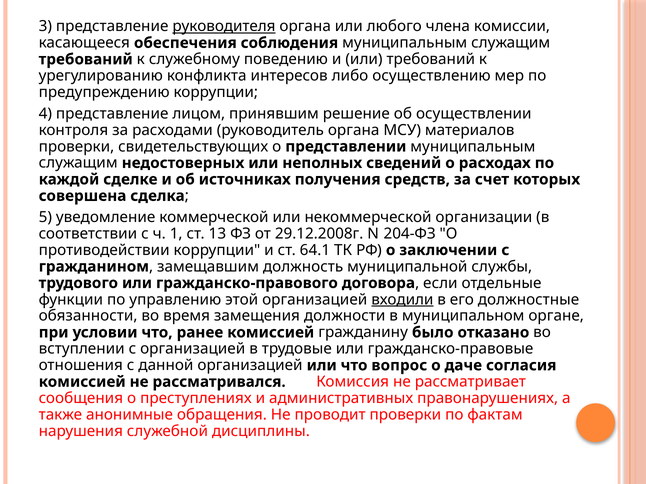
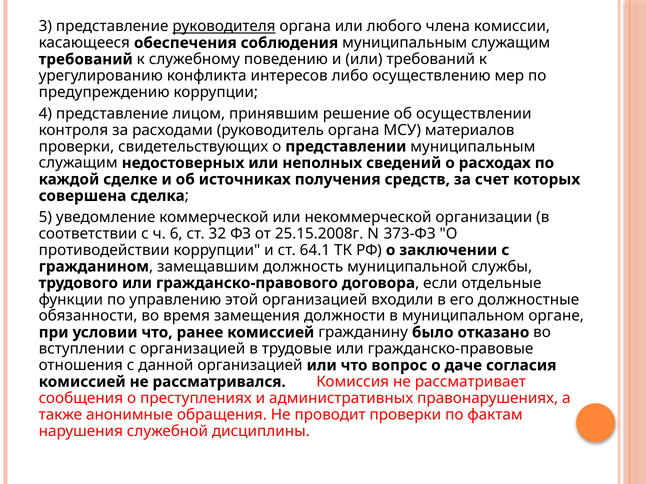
1: 1 -> 6
13: 13 -> 32
29.12.2008г: 29.12.2008г -> 25.15.2008г
204-ФЗ: 204-ФЗ -> 373-ФЗ
входили underline: present -> none
